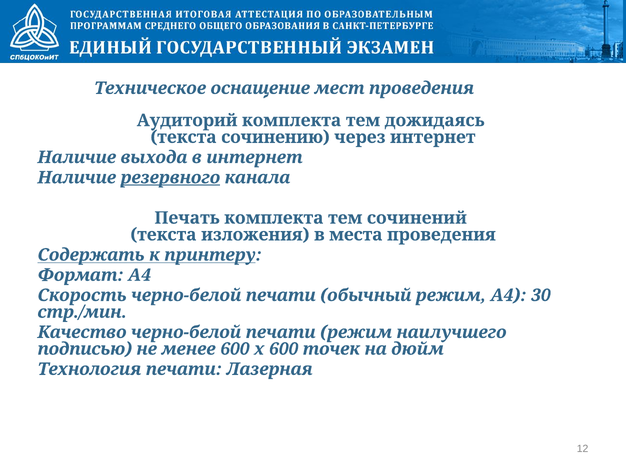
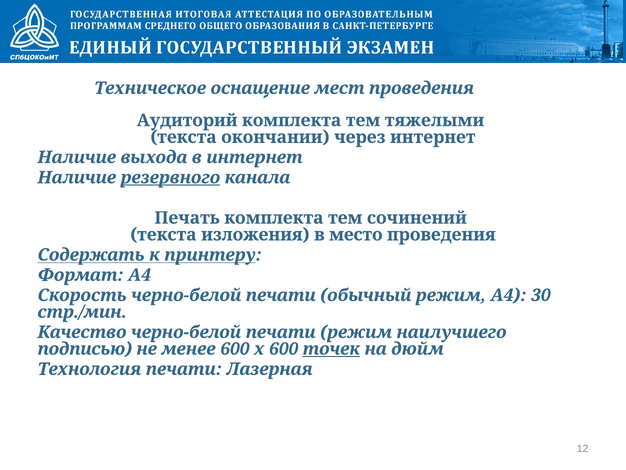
дожидаясь: дожидаясь -> тяжелыми
сочинению: сочинению -> окончании
места: места -> место
точек underline: none -> present
